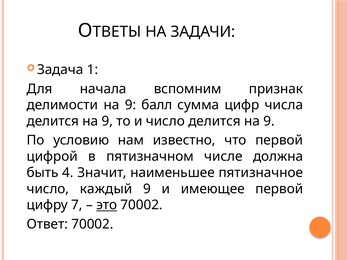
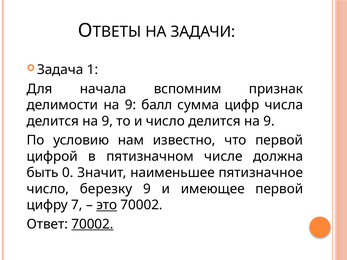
4: 4 -> 0
каждый: каждый -> березку
70002 at (92, 224) underline: none -> present
